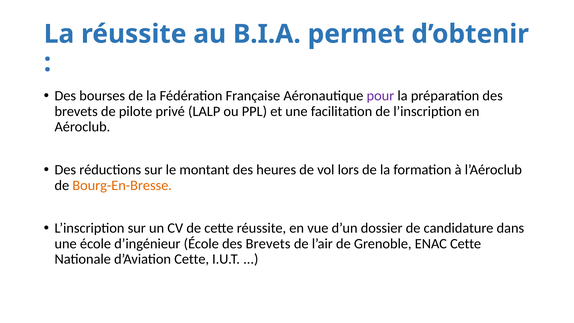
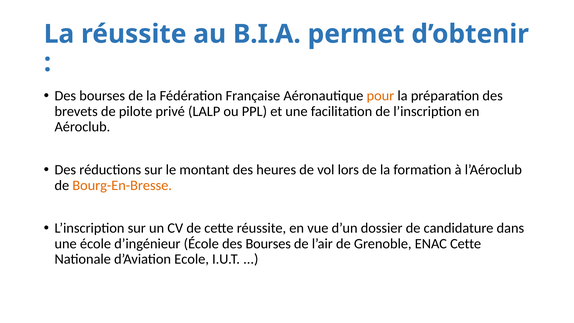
pour colour: purple -> orange
École des Brevets: Brevets -> Bourses
d’Aviation Cette: Cette -> Ecole
